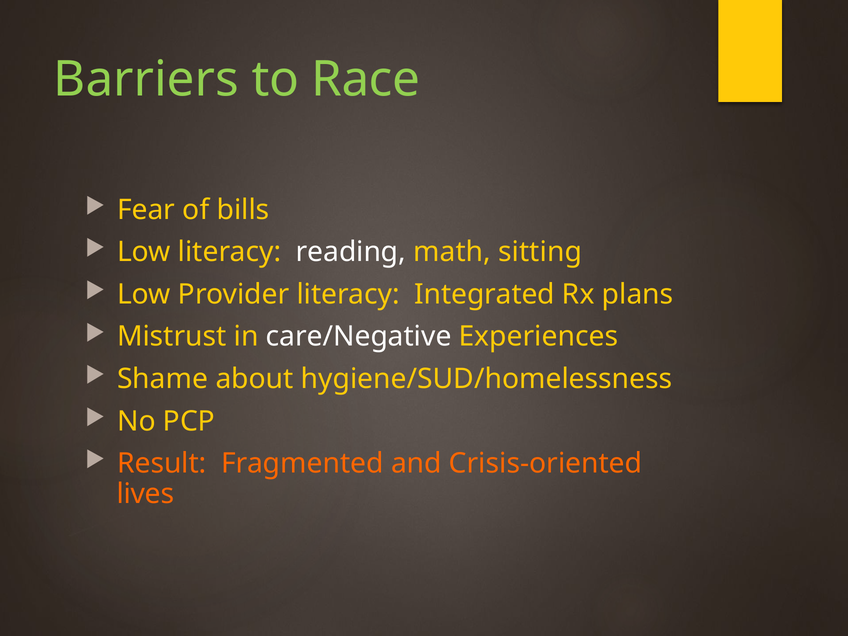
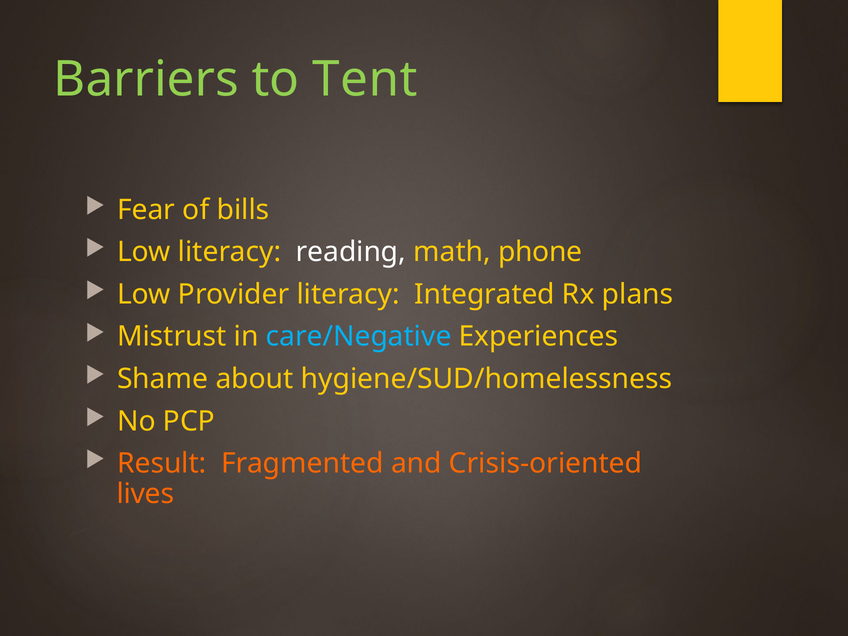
Race: Race -> Tent
sitting: sitting -> phone
care/Negative colour: white -> light blue
